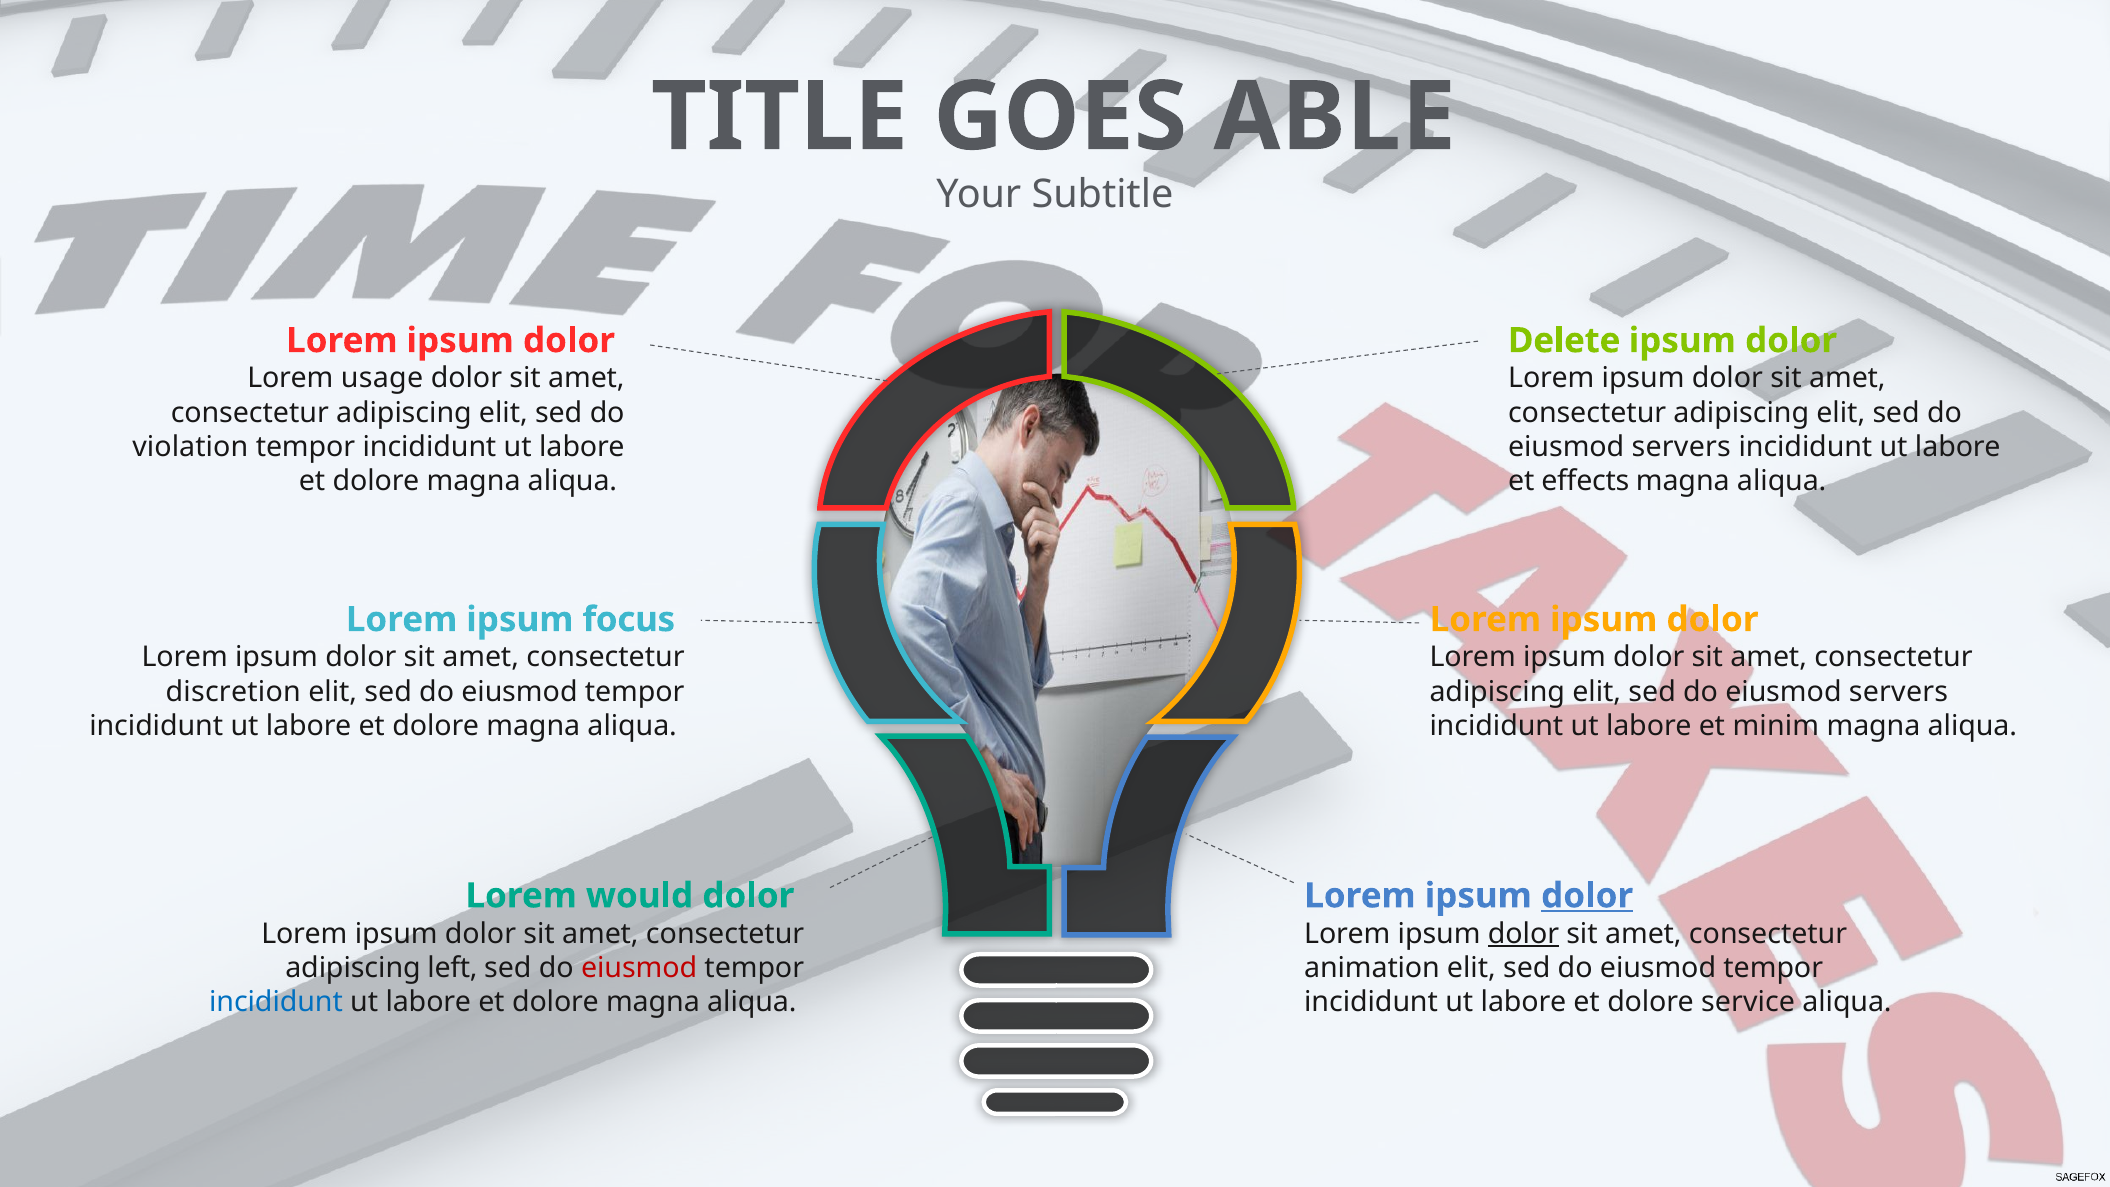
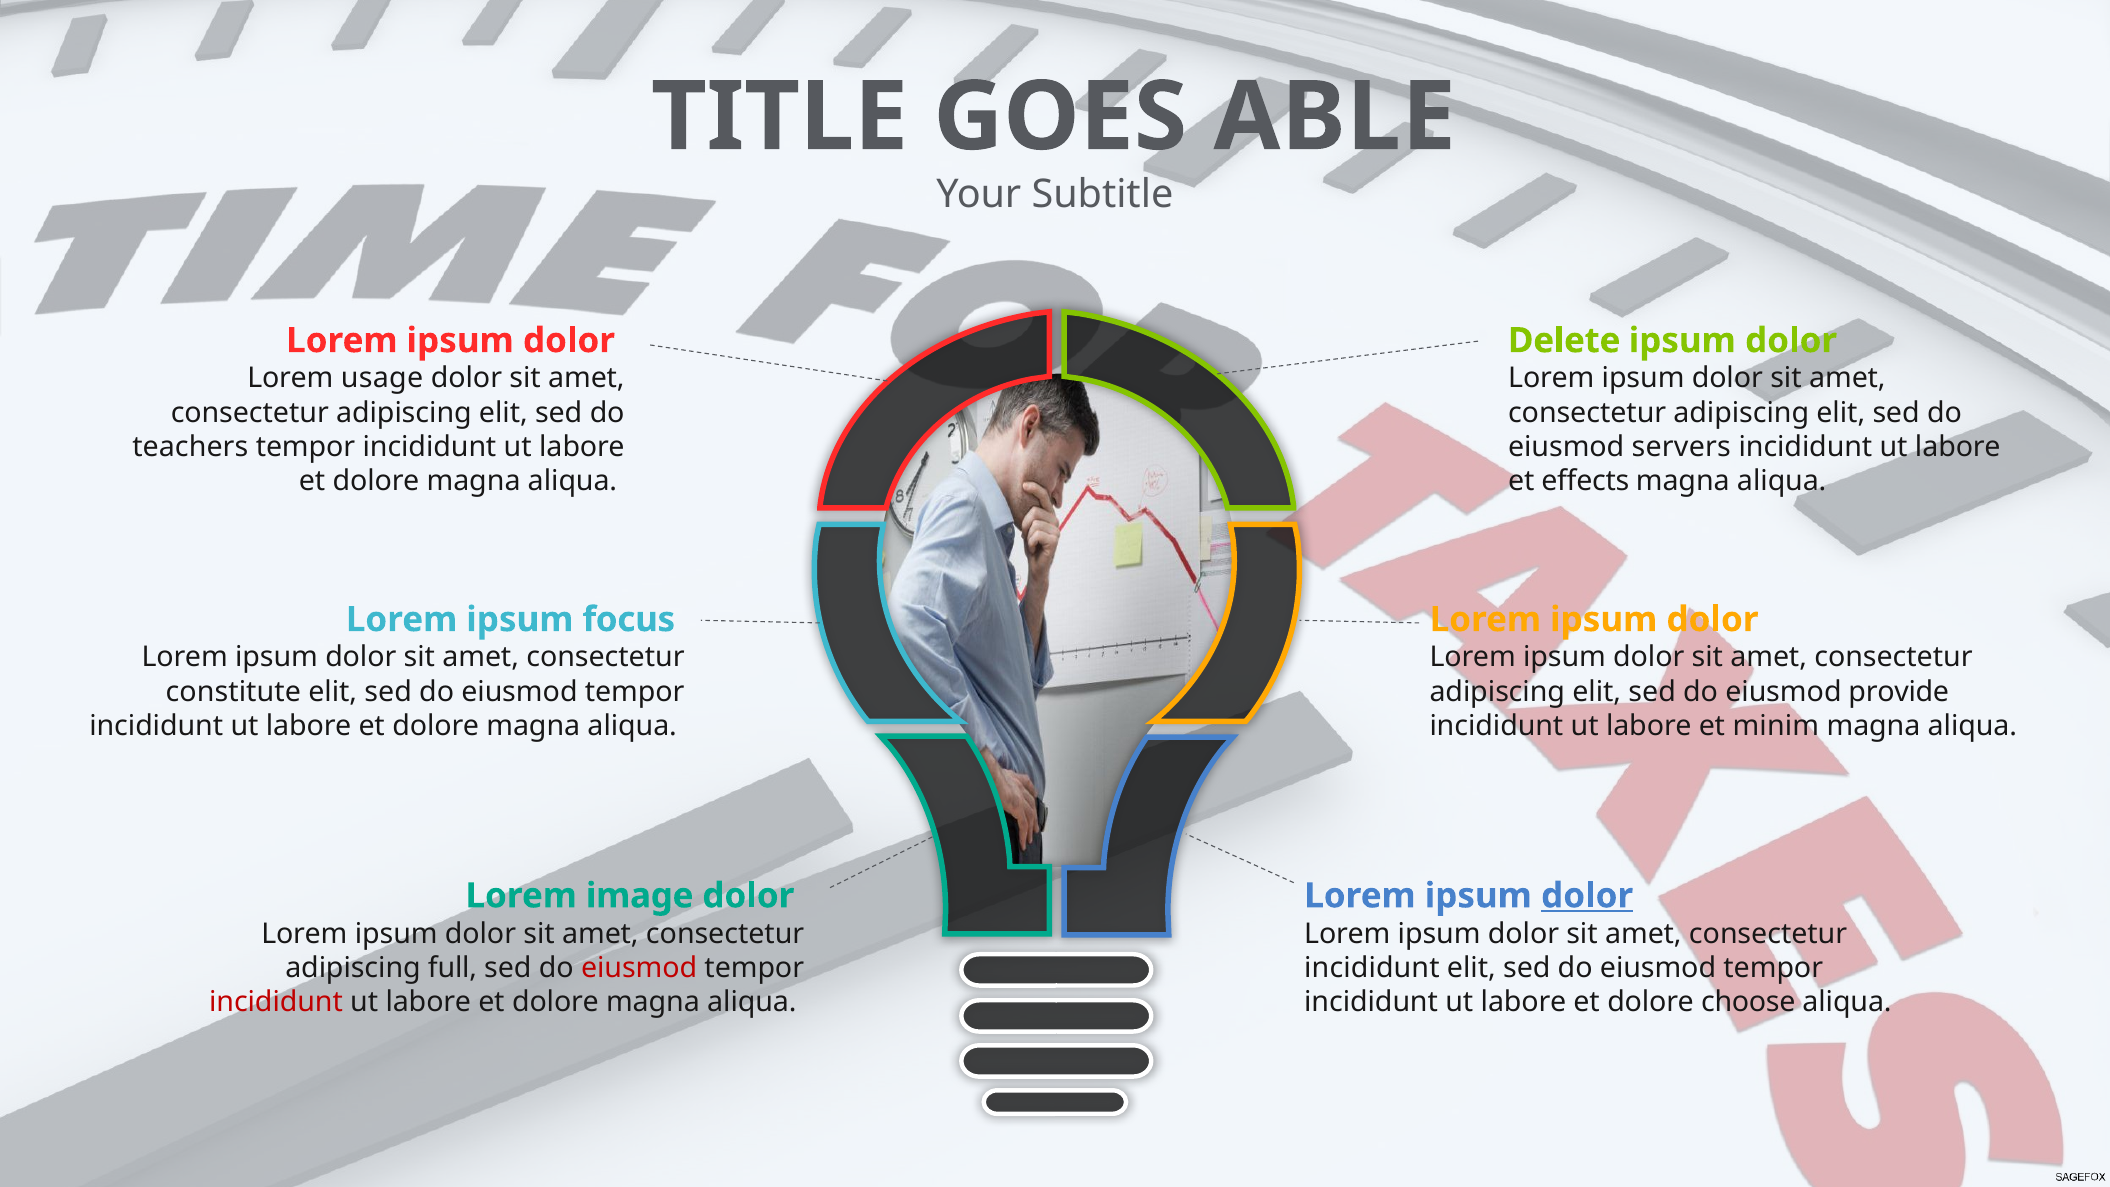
violation: violation -> teachers
discretion: discretion -> constitute
servers at (1898, 692): servers -> provide
would: would -> image
dolor at (1523, 934) underline: present -> none
left: left -> full
animation at (1372, 968): animation -> incididunt
incididunt at (276, 1002) colour: blue -> red
service: service -> choose
